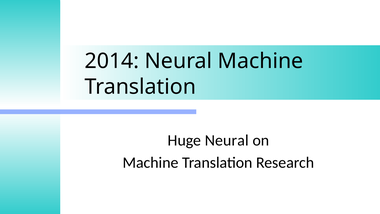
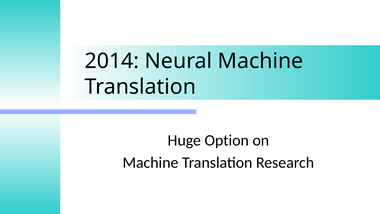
Huge Neural: Neural -> Option
